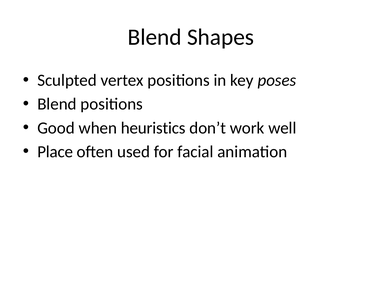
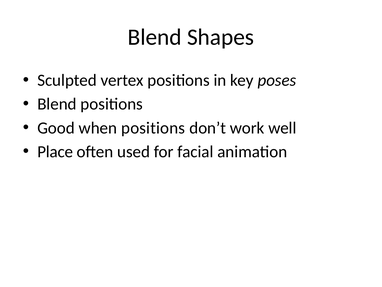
when heuristics: heuristics -> positions
